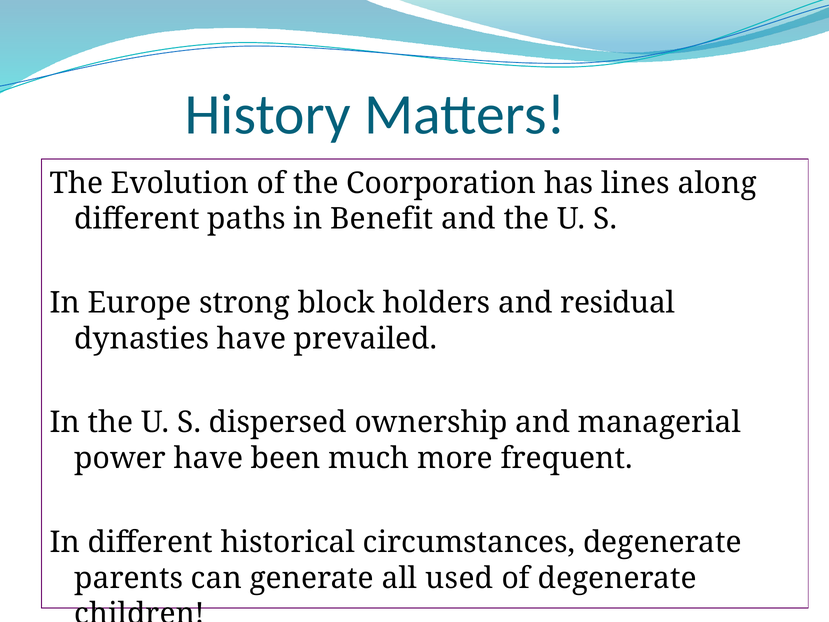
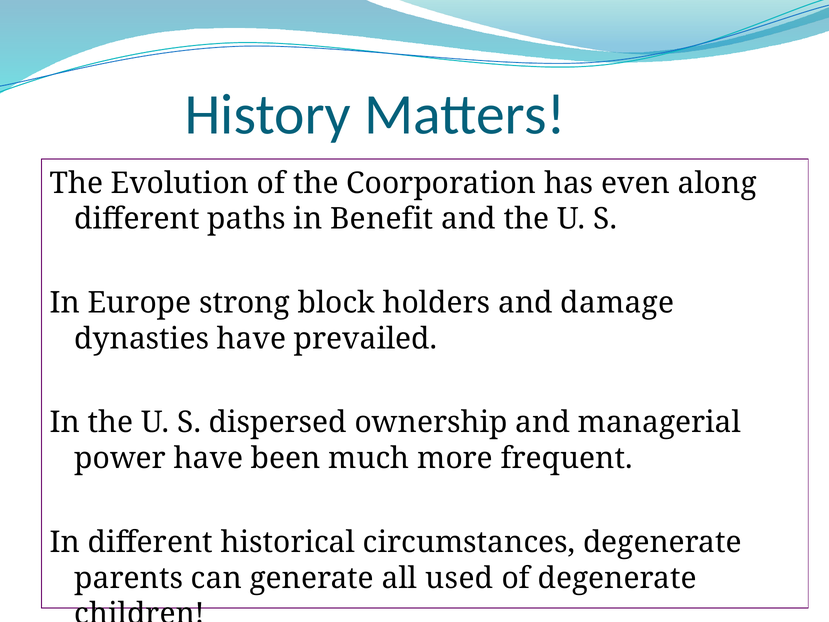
lines: lines -> even
residual: residual -> damage
